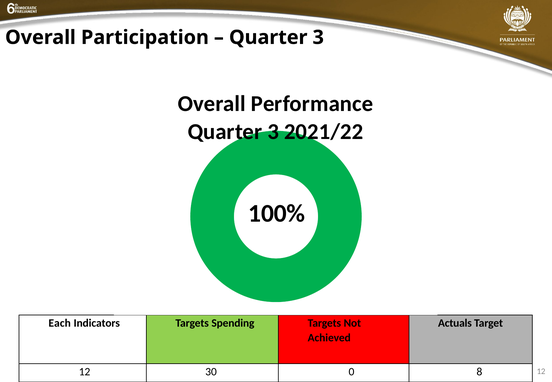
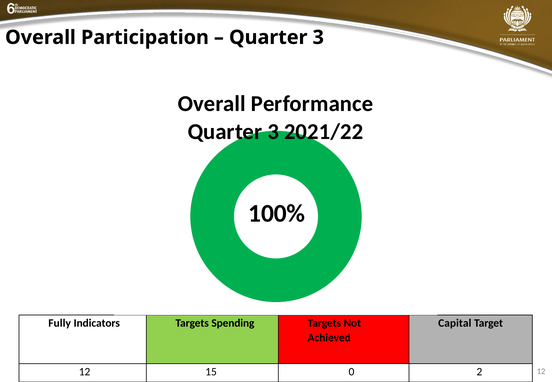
Each: Each -> Fully
Actuals: Actuals -> Capital
30: 30 -> 15
8: 8 -> 2
